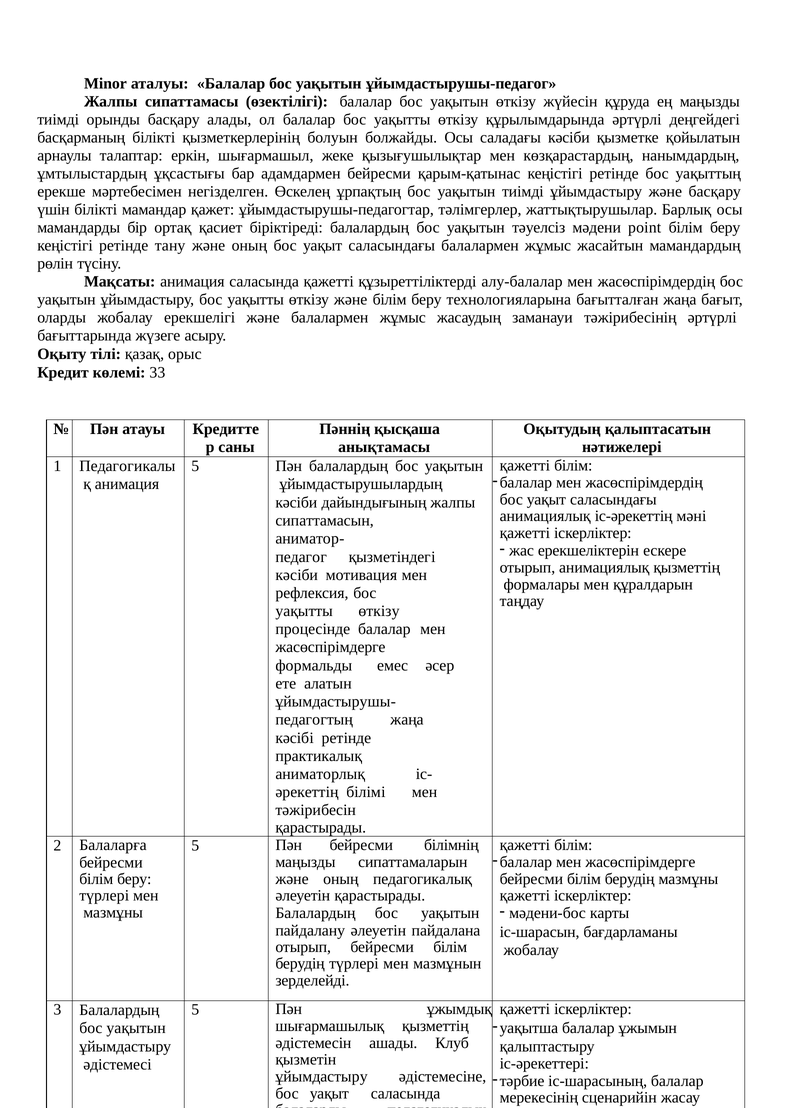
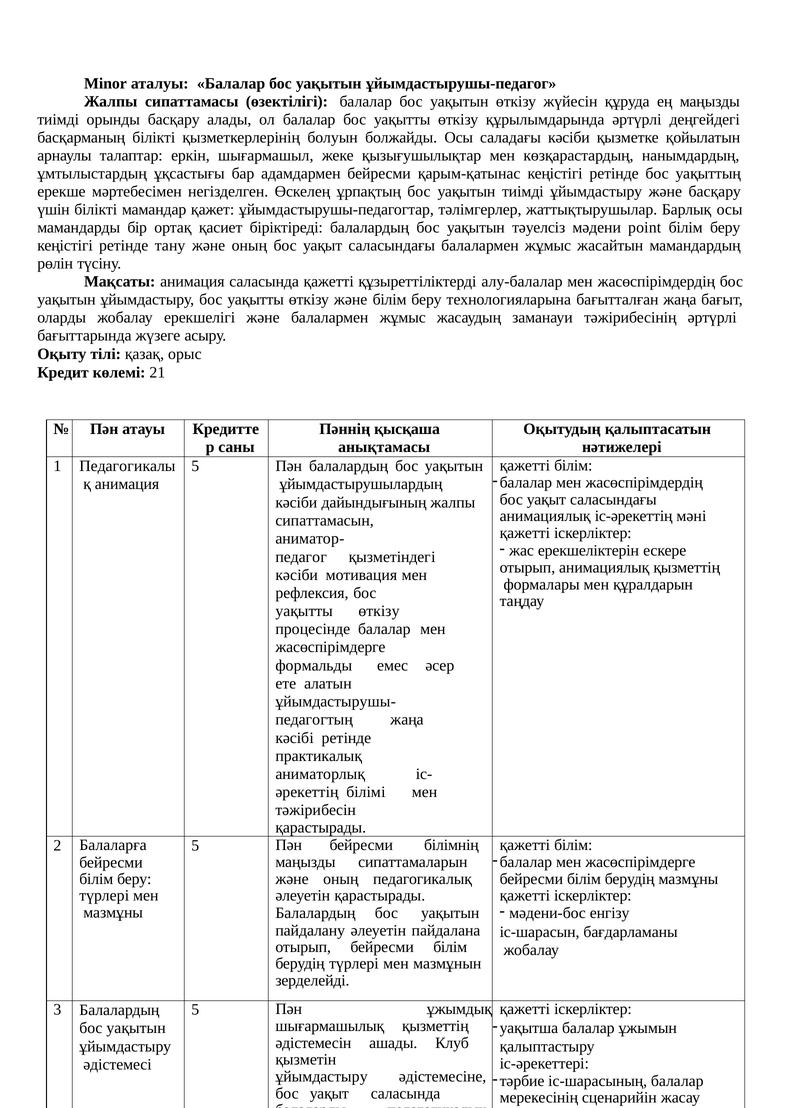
33: 33 -> 21
карты: карты -> енгізу
